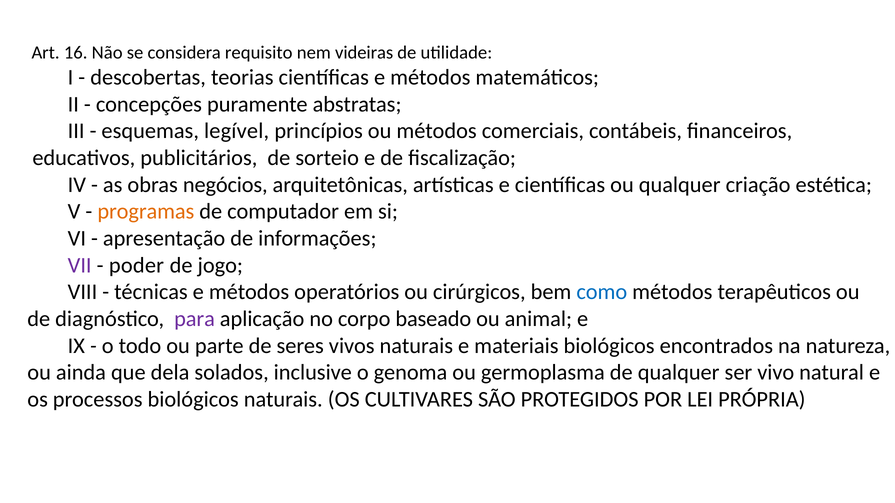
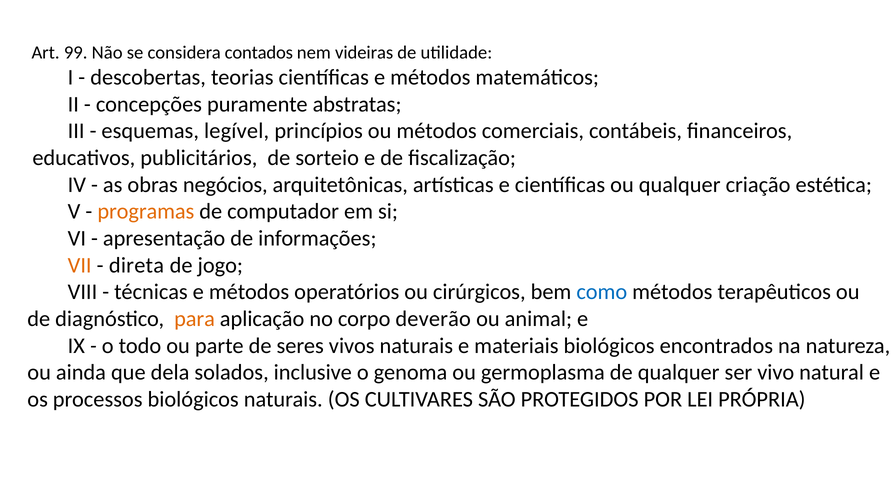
16: 16 -> 99
requisito: requisito -> contados
VII colour: purple -> orange
poder: poder -> direta
para colour: purple -> orange
baseado: baseado -> deverão
